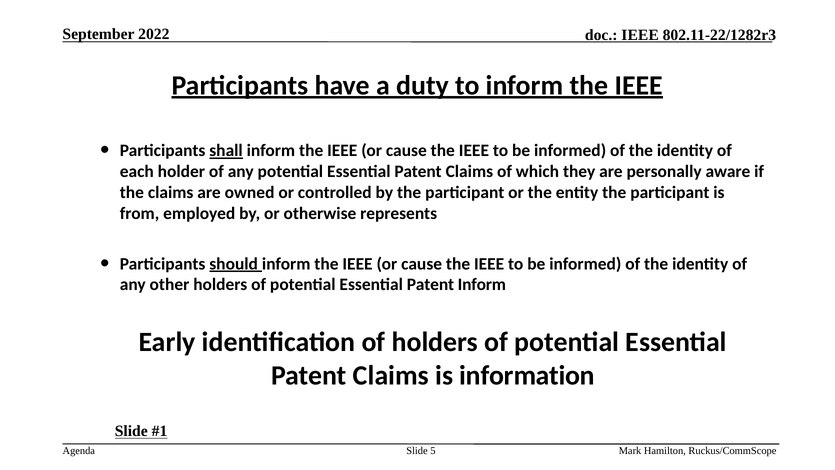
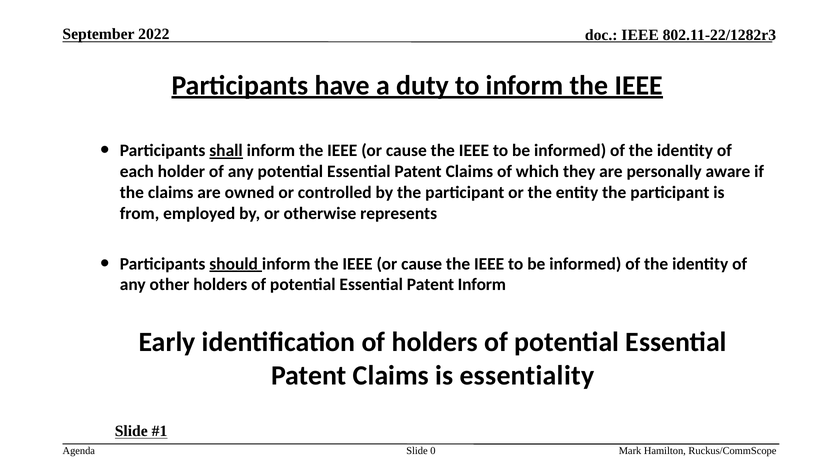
information: information -> essentiality
5: 5 -> 0
